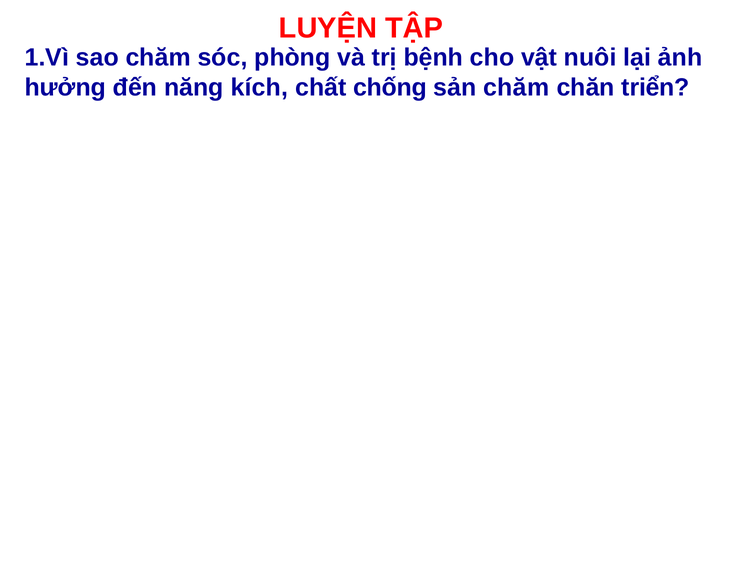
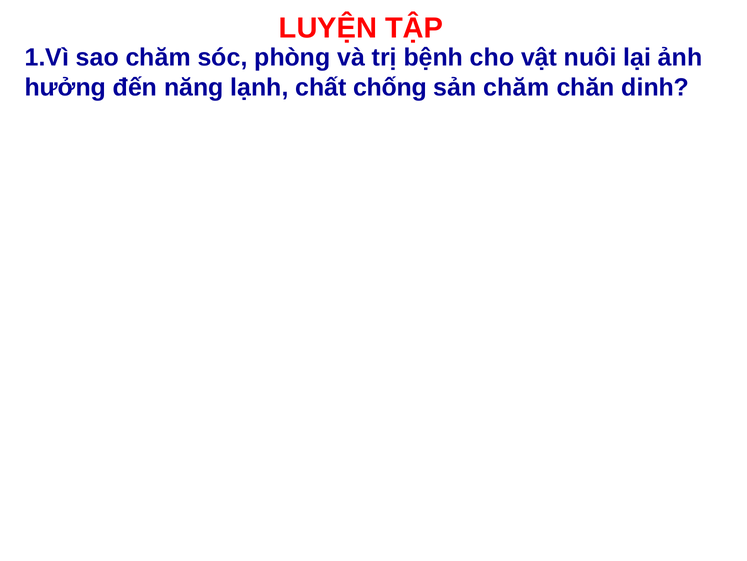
kích: kích -> lạnh
triển: triển -> dinh
